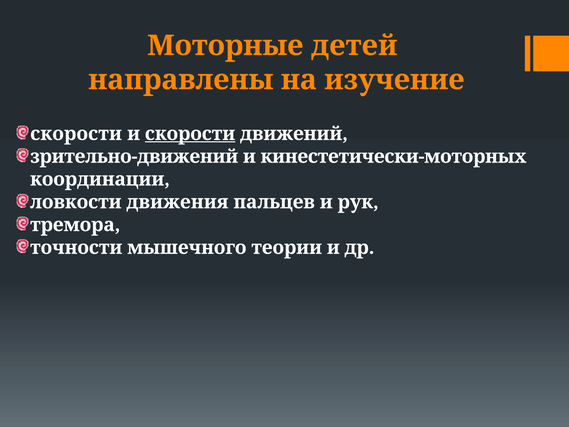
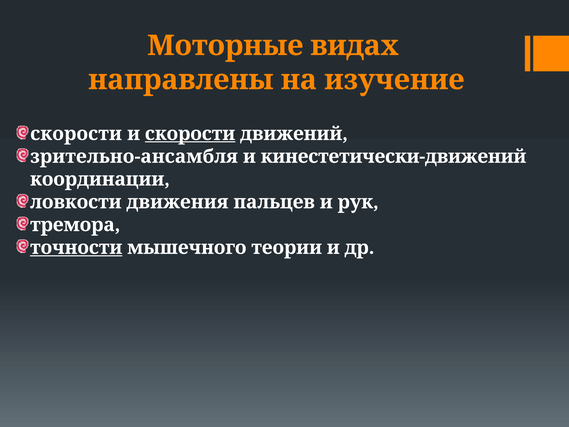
детей: детей -> видах
зрительно-движений: зрительно-движений -> зрительно-ансамбля
кинестетически-моторных: кинестетически-моторных -> кинестетически-движений
точности underline: none -> present
